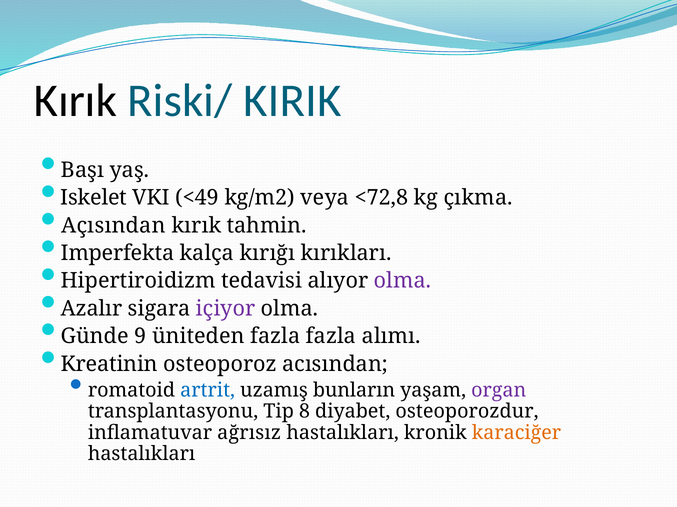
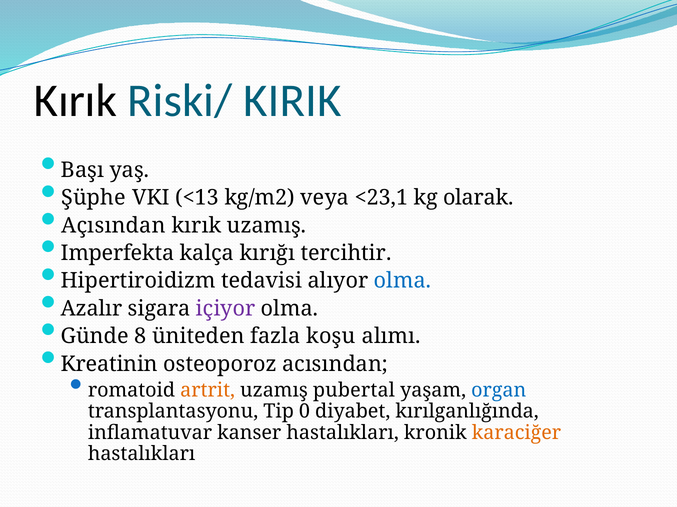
Iskelet: Iskelet -> Şüphe
<49: <49 -> <13
<72,8: <72,8 -> <23,1
çıkma: çıkma -> olarak
kırık tahmin: tahmin -> uzamış
kırıkları: kırıkları -> tercihtir
olma at (403, 281) colour: purple -> blue
9: 9 -> 8
fazla fazla: fazla -> koşu
artrit colour: blue -> orange
bunların: bunların -> pubertal
organ colour: purple -> blue
8: 8 -> 0
osteoporozdur: osteoporozdur -> kırılganlığında
ağrısız: ağrısız -> kanser
